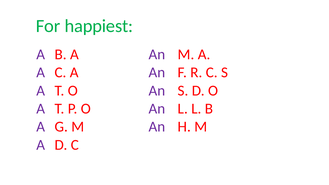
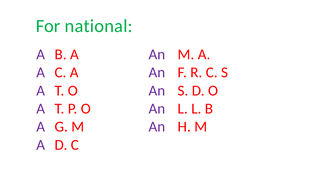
happiest: happiest -> national
